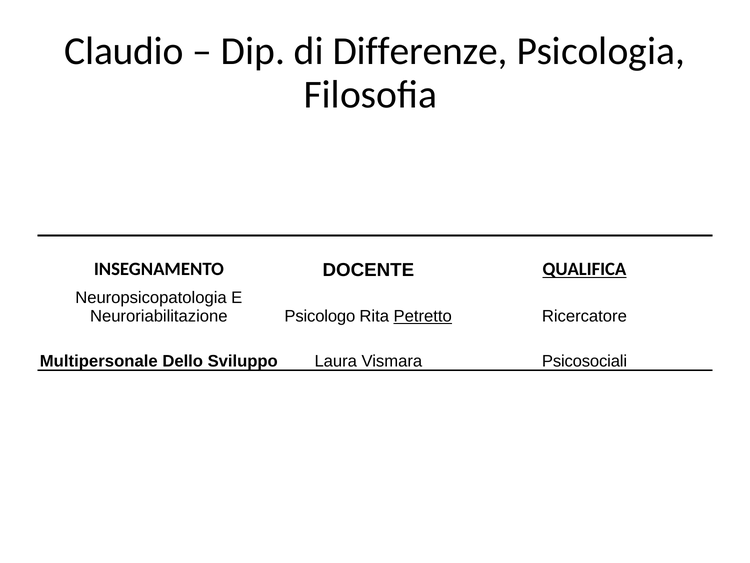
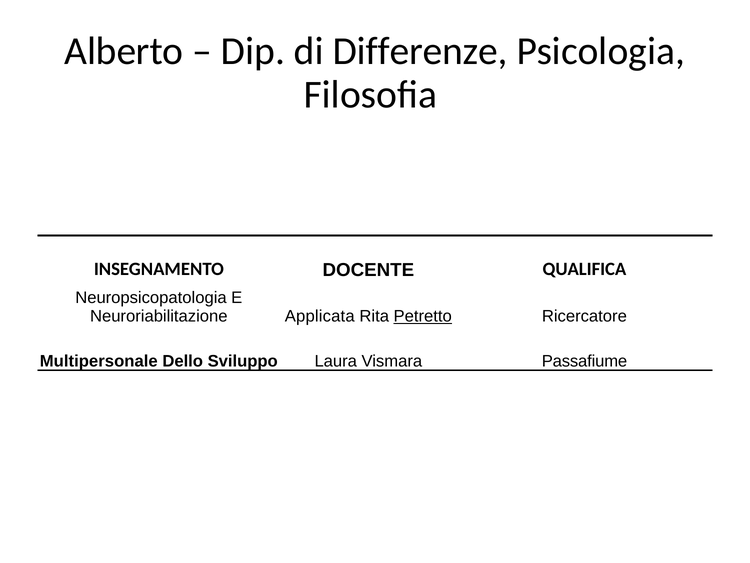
Claudio: Claudio -> Alberto
QUALIFICA underline: present -> none
Psicologo: Psicologo -> Applicata
Psicosociali: Psicosociali -> Passafiume
